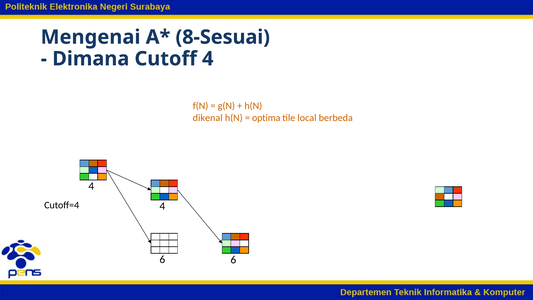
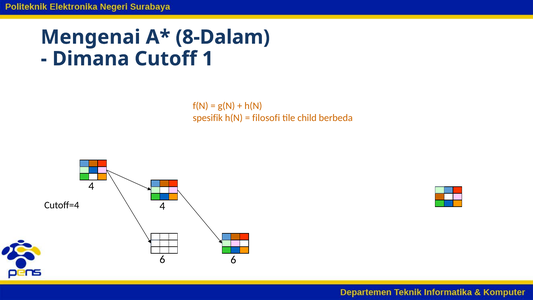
8-Sesuai: 8-Sesuai -> 8-Dalam
Cutoff 4: 4 -> 1
dikenal: dikenal -> spesifik
optima: optima -> filosofi
local: local -> child
